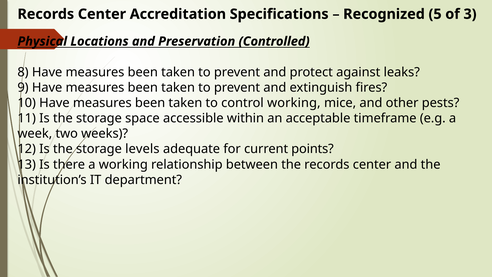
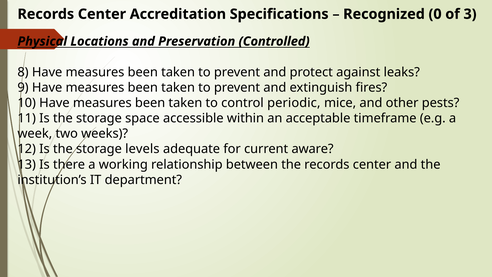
5: 5 -> 0
control working: working -> periodic
points: points -> aware
